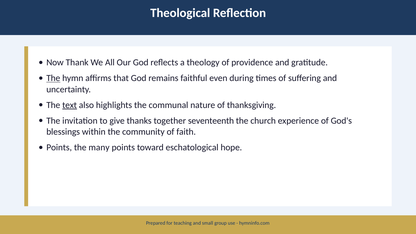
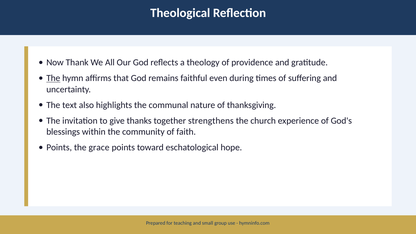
text underline: present -> none
seventeenth: seventeenth -> strengthens
many: many -> grace
